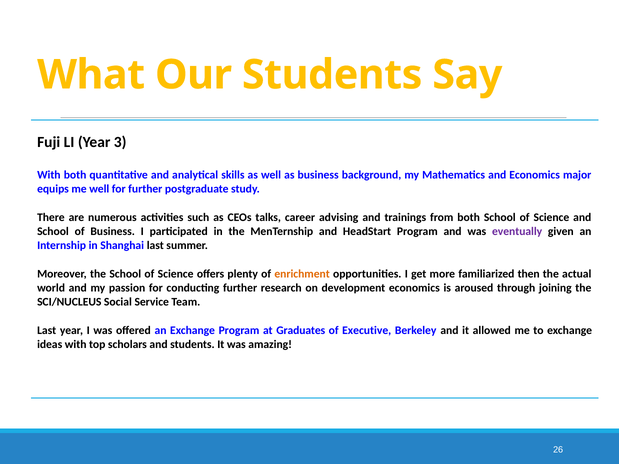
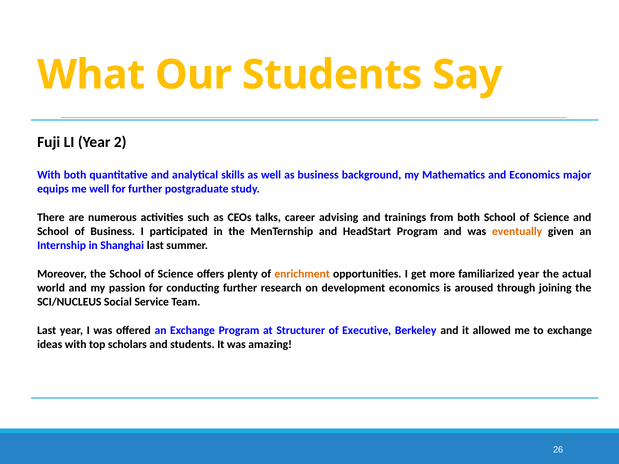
3: 3 -> 2
eventually colour: purple -> orange
familiarized then: then -> year
Graduates: Graduates -> Structurer
